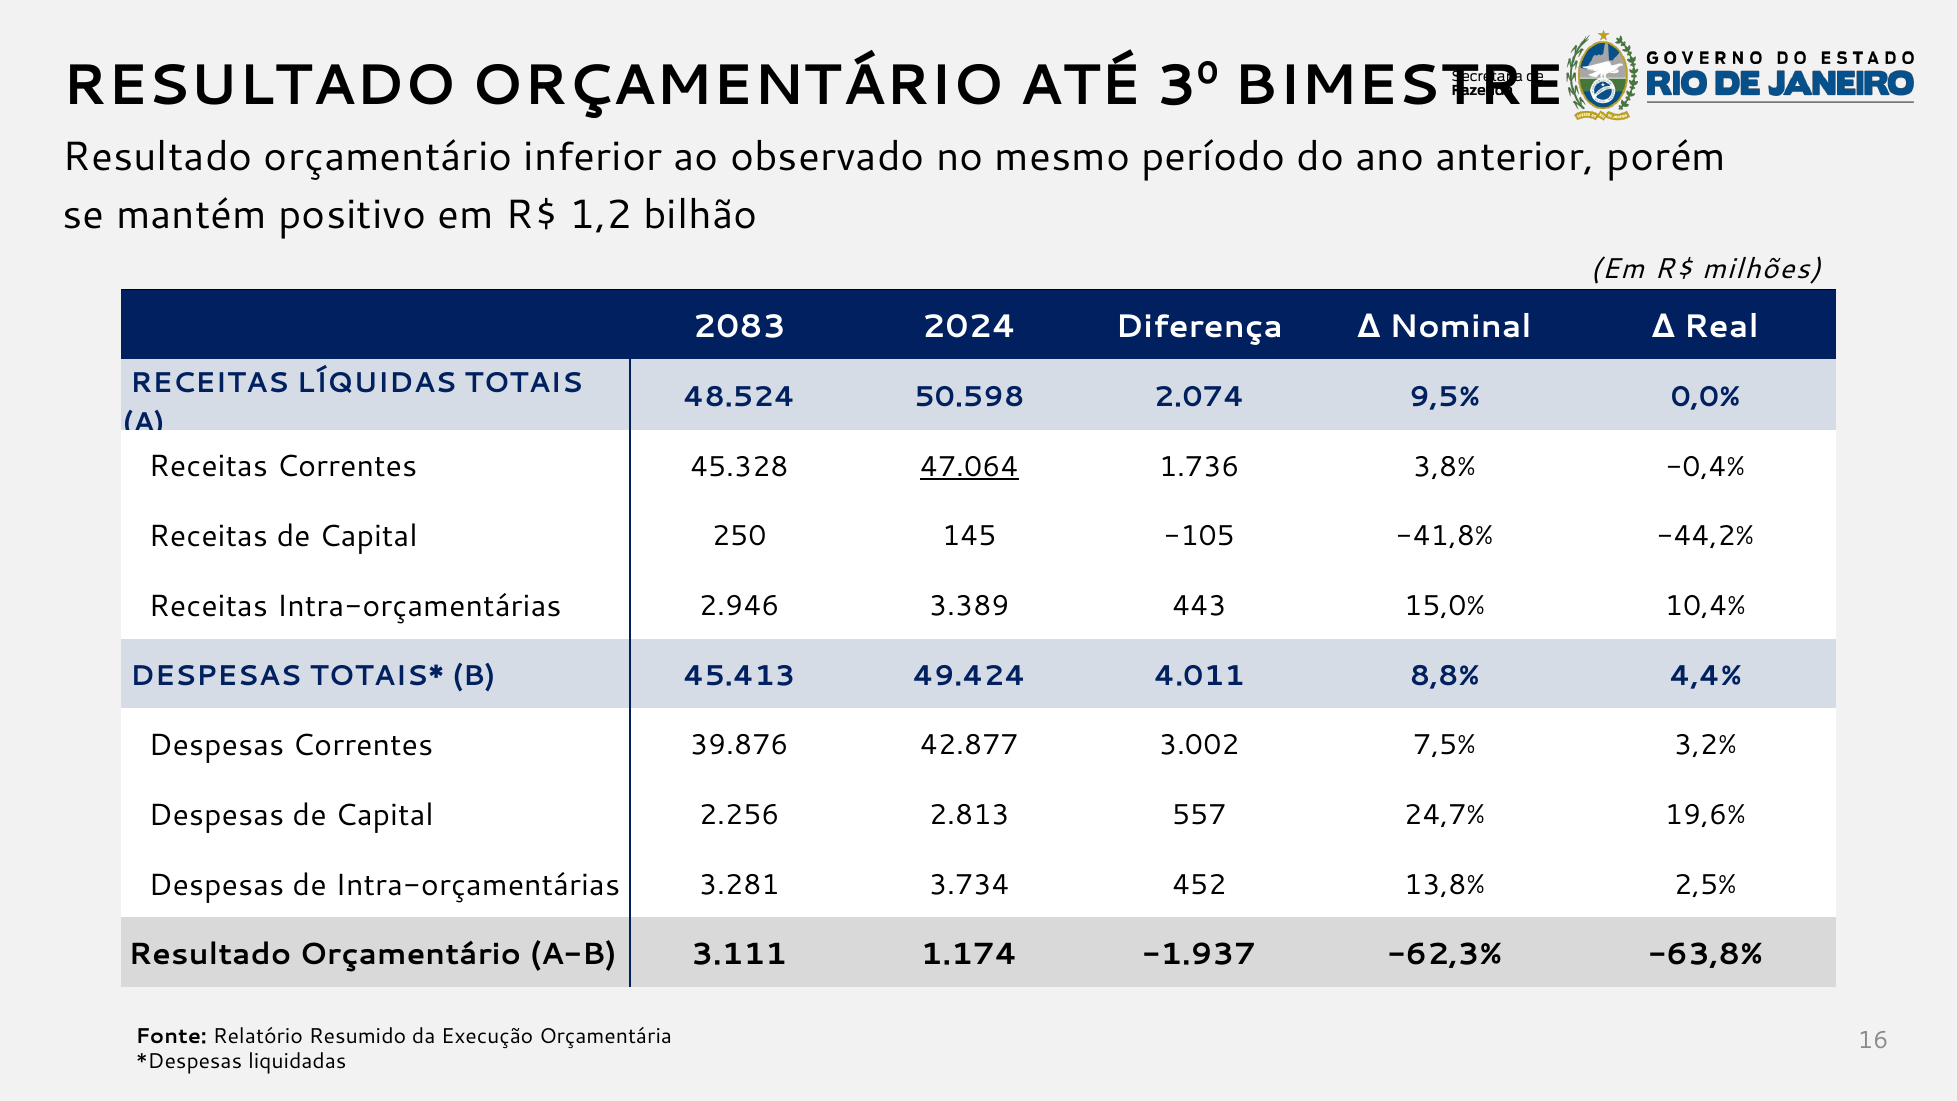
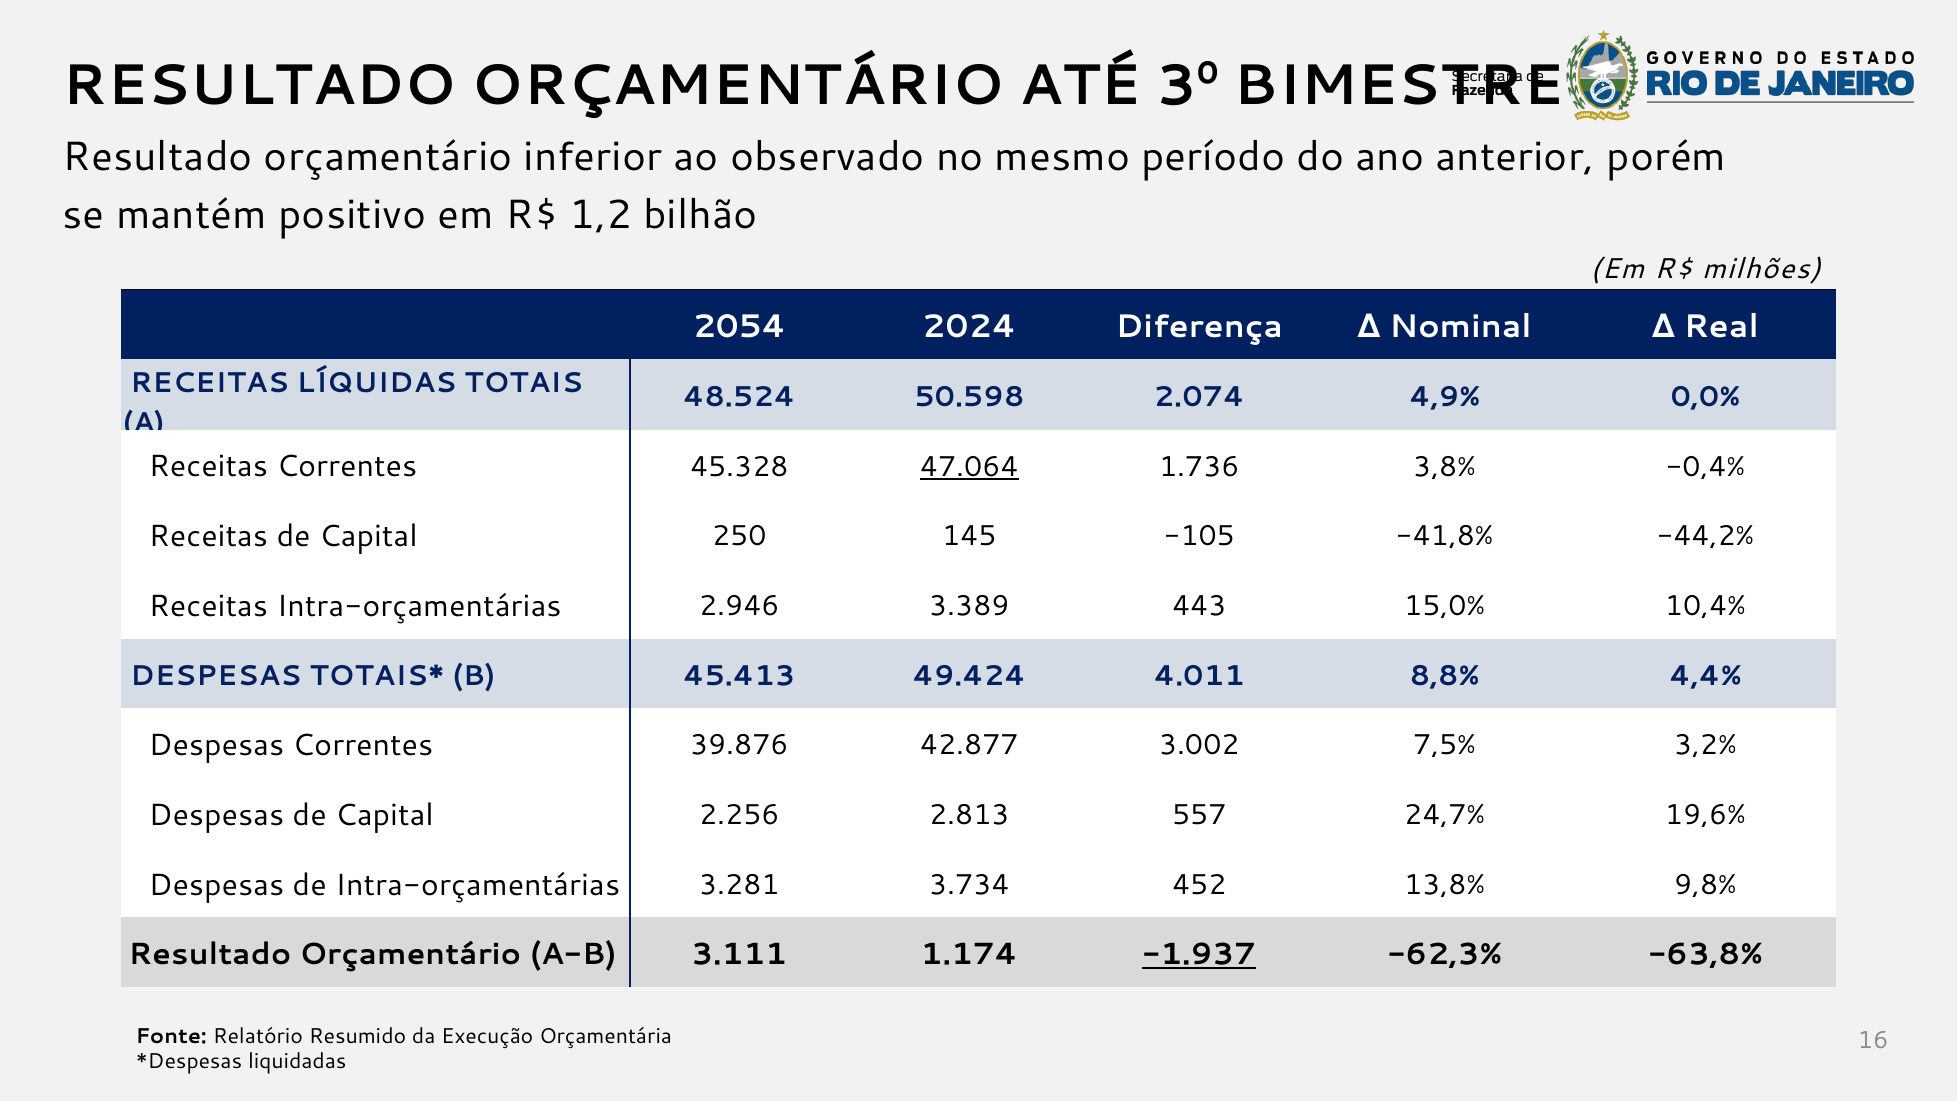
2083: 2083 -> 2054
9,5%: 9,5% -> 4,9%
2,5%: 2,5% -> 9,8%
-1.937 underline: none -> present
